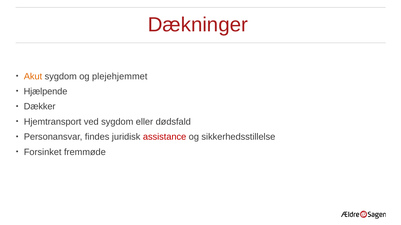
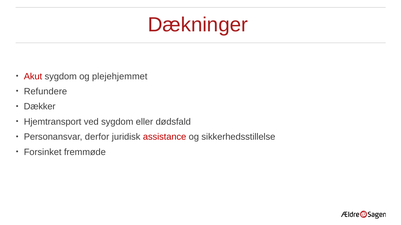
Akut colour: orange -> red
Hjælpende: Hjælpende -> Refundere
findes: findes -> derfor
